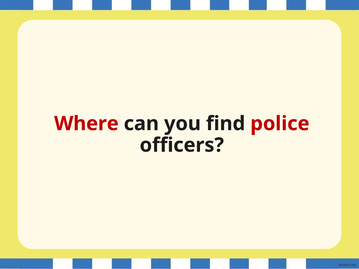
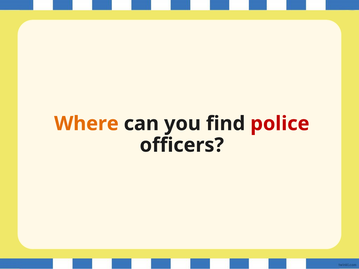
Where colour: red -> orange
